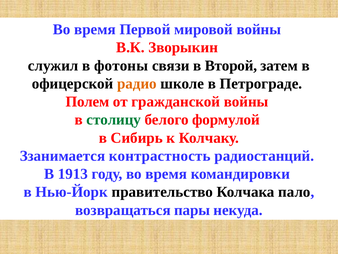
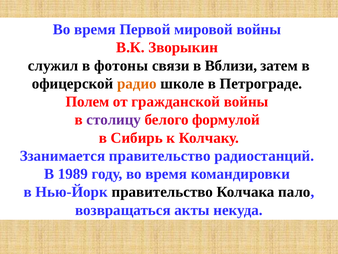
Второй: Второй -> Вблизи
столицу colour: green -> purple
Ззанимается контрастность: контрастность -> правительство
1913: 1913 -> 1989
пары: пары -> акты
